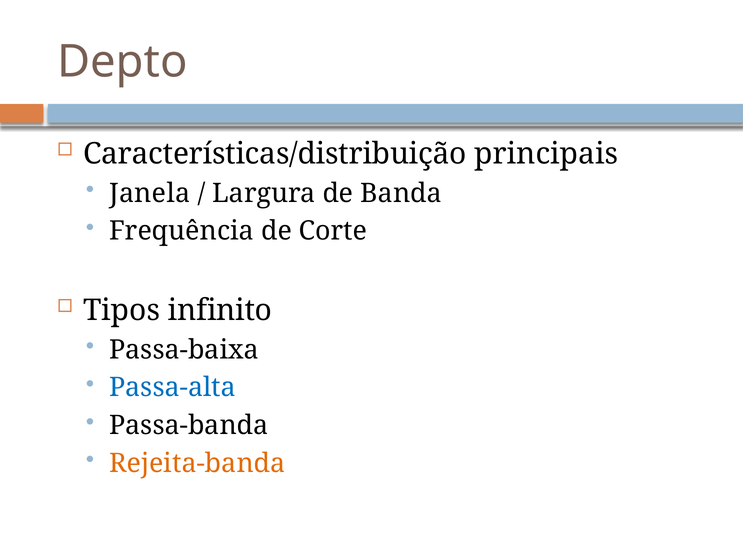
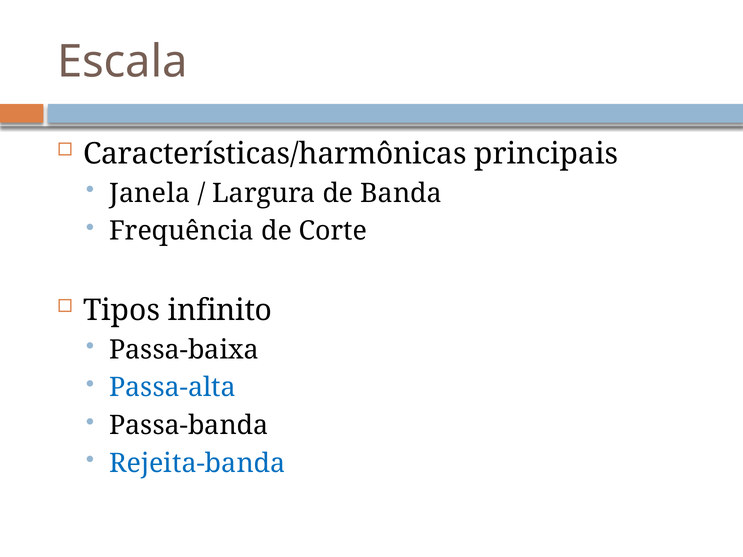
Depto: Depto -> Escala
Características/distribuição: Características/distribuição -> Características/harmônicas
Rejeita-banda colour: orange -> blue
